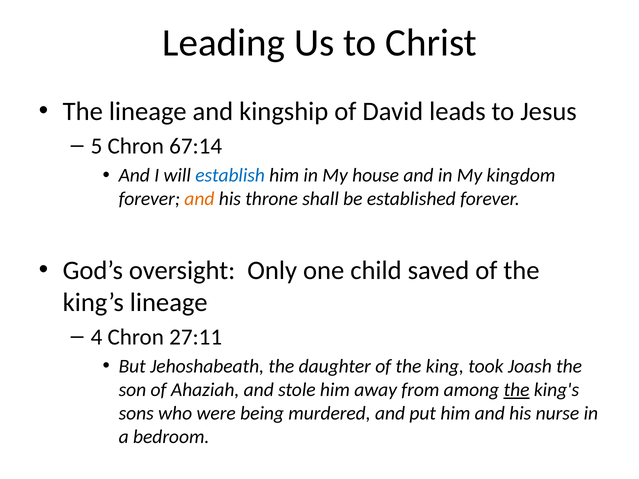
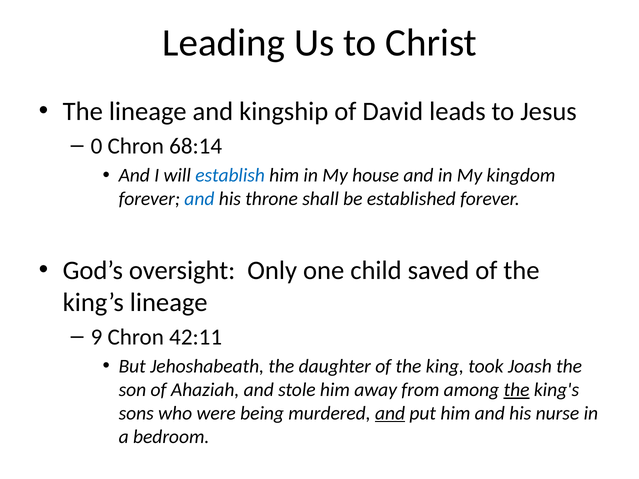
5: 5 -> 0
67:14: 67:14 -> 68:14
and at (199, 199) colour: orange -> blue
4: 4 -> 9
27:11: 27:11 -> 42:11
and at (390, 413) underline: none -> present
